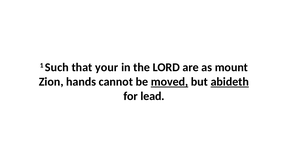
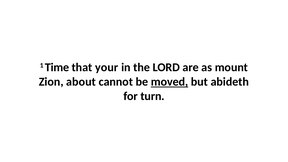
Such: Such -> Time
hands: hands -> about
abideth underline: present -> none
lead: lead -> turn
